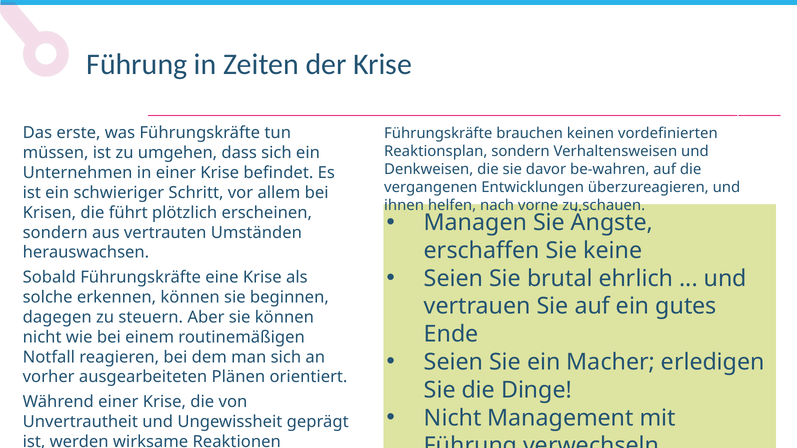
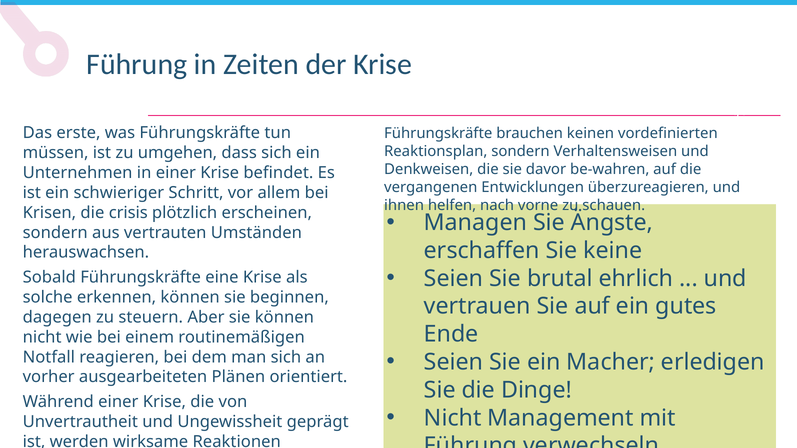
führt: führt -> crisis
